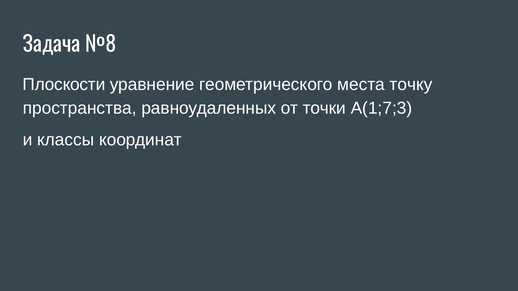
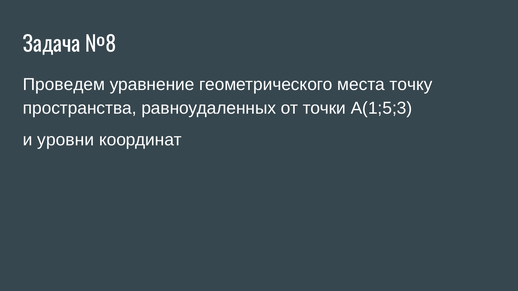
Плоскости: Плоскости -> Проведем
А(1;7;3: А(1;7;3 -> А(1;5;3
классы: классы -> уровни
